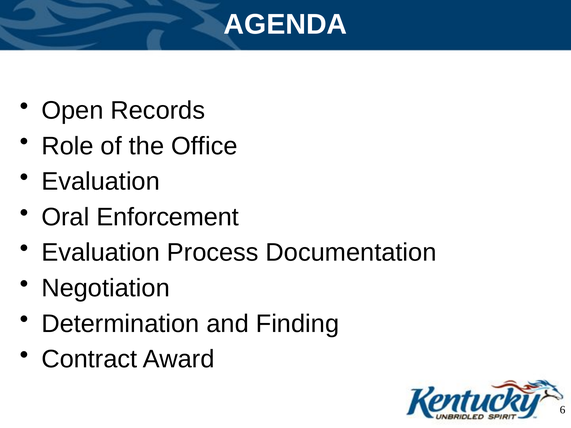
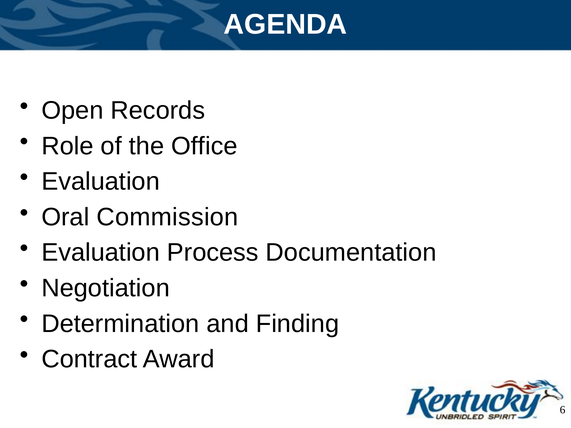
Enforcement: Enforcement -> Commission
